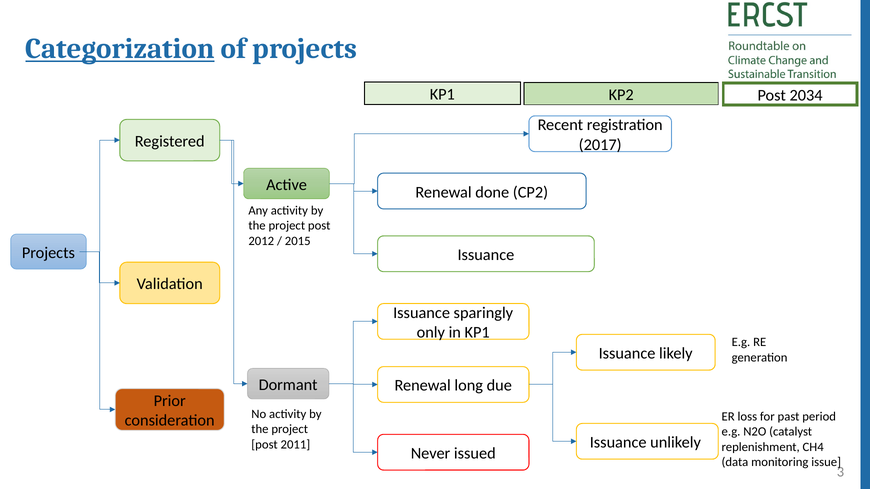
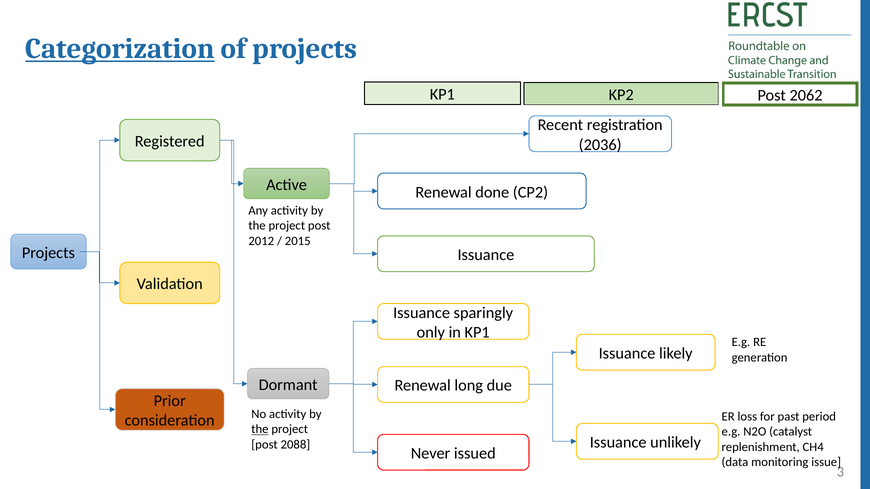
2034: 2034 -> 2062
2017: 2017 -> 2036
the at (260, 430) underline: none -> present
2011: 2011 -> 2088
